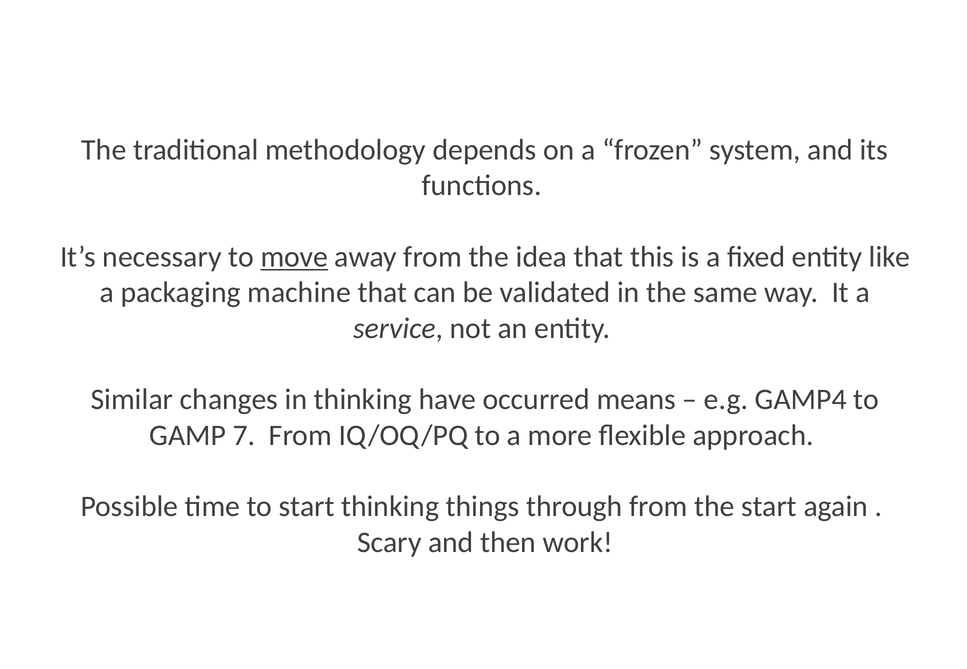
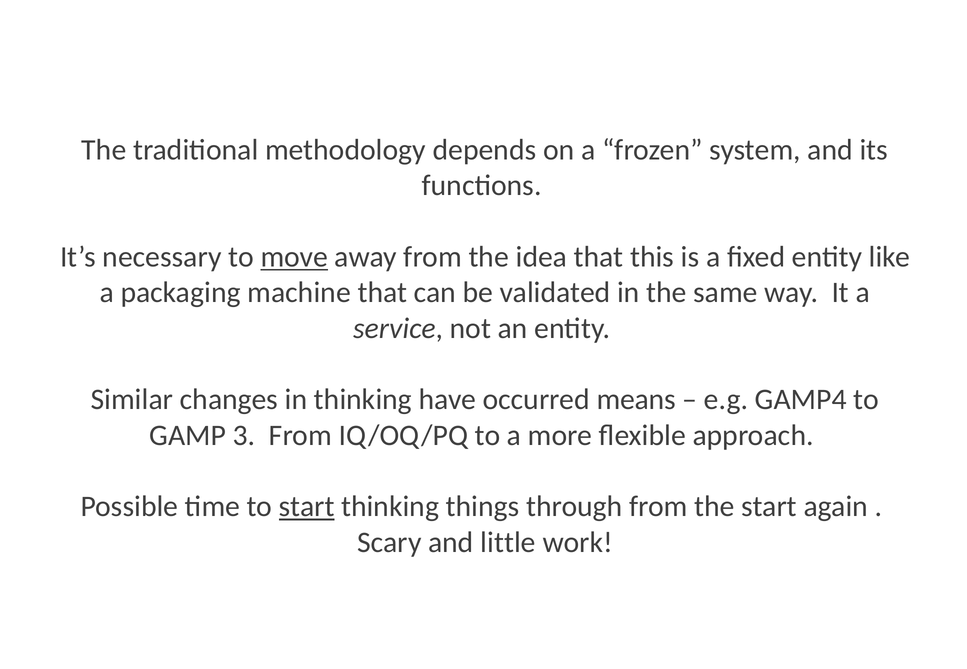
7: 7 -> 3
start at (307, 507) underline: none -> present
then: then -> little
